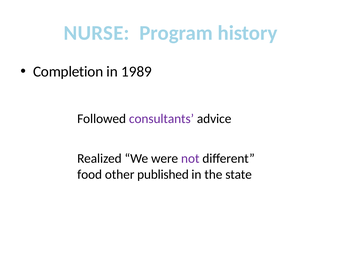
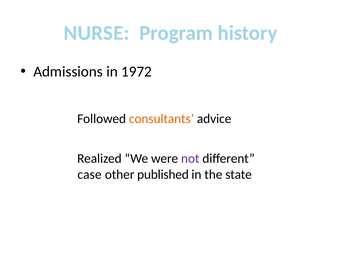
Completion: Completion -> Admissions
1989: 1989 -> 1972
consultants colour: purple -> orange
food: food -> case
